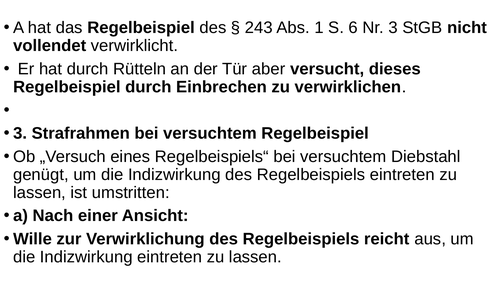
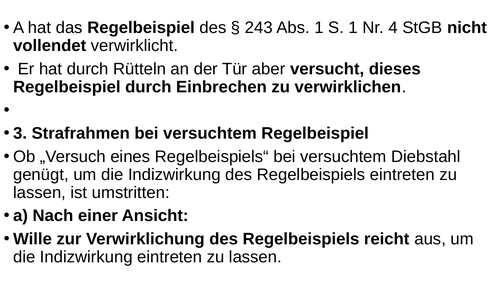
S 6: 6 -> 1
3: 3 -> 4
